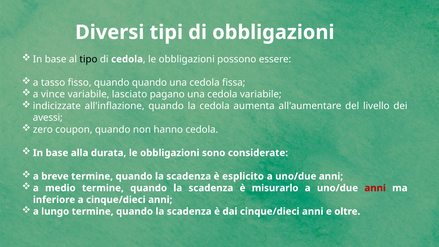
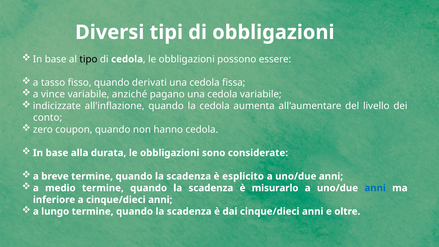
quando quando: quando -> derivati
lasciato: lasciato -> anziché
avessi: avessi -> conto
anni at (375, 188) colour: red -> blue
